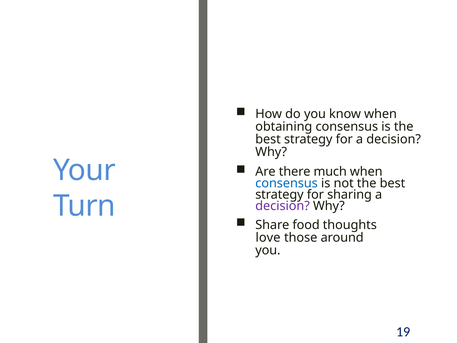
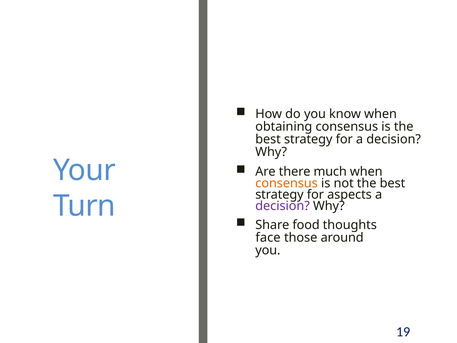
consensus at (287, 183) colour: blue -> orange
sharing: sharing -> aspects
love: love -> face
